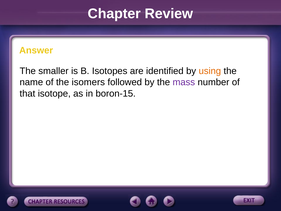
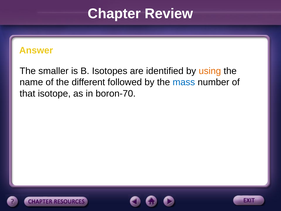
isomers: isomers -> different
mass colour: purple -> blue
boron-15: boron-15 -> boron-70
